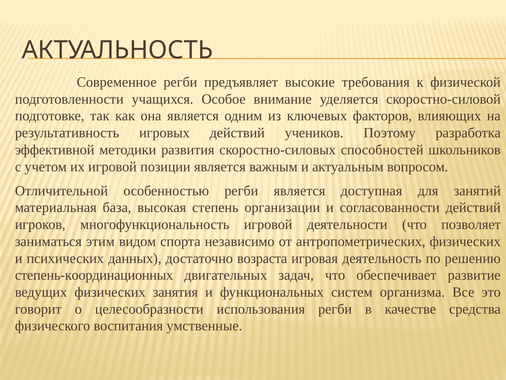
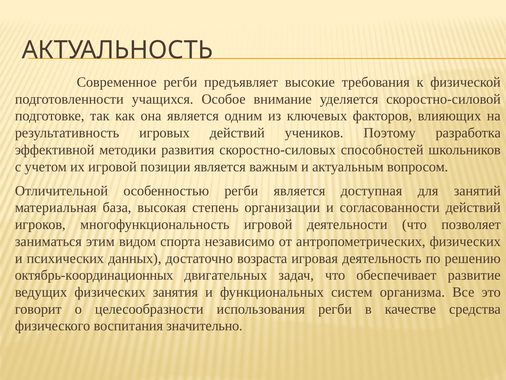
степень-координационных: степень-координационных -> октябрь-координационных
умственные: умственные -> значительно
